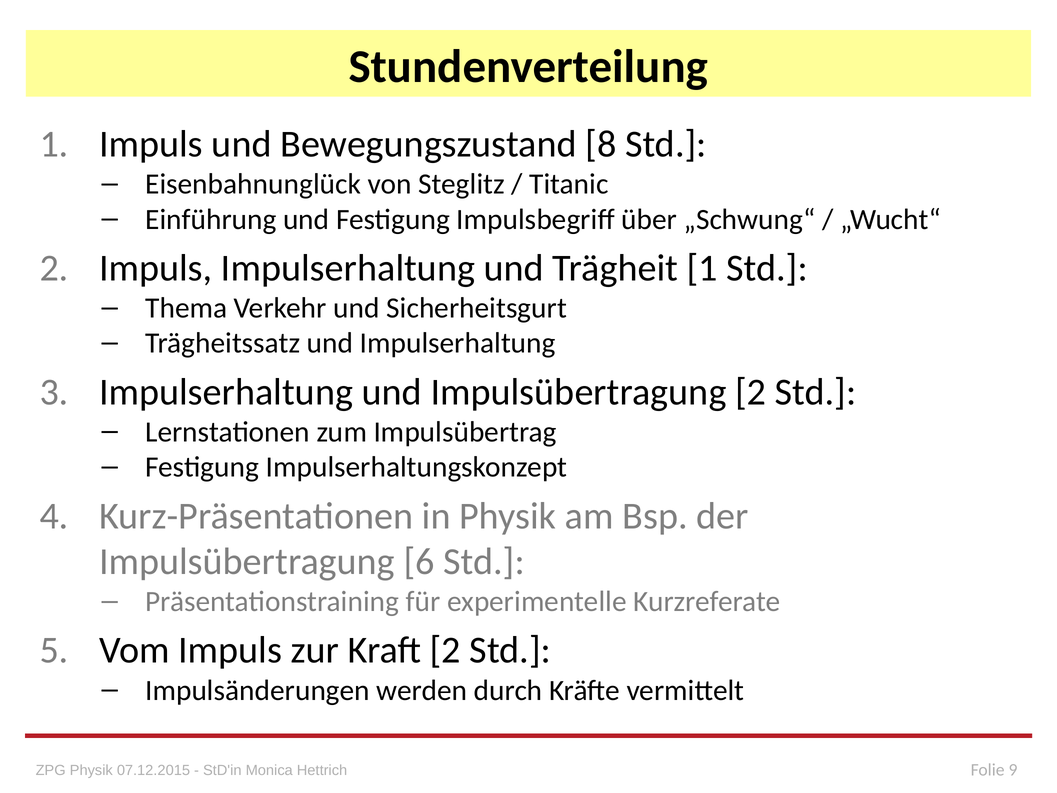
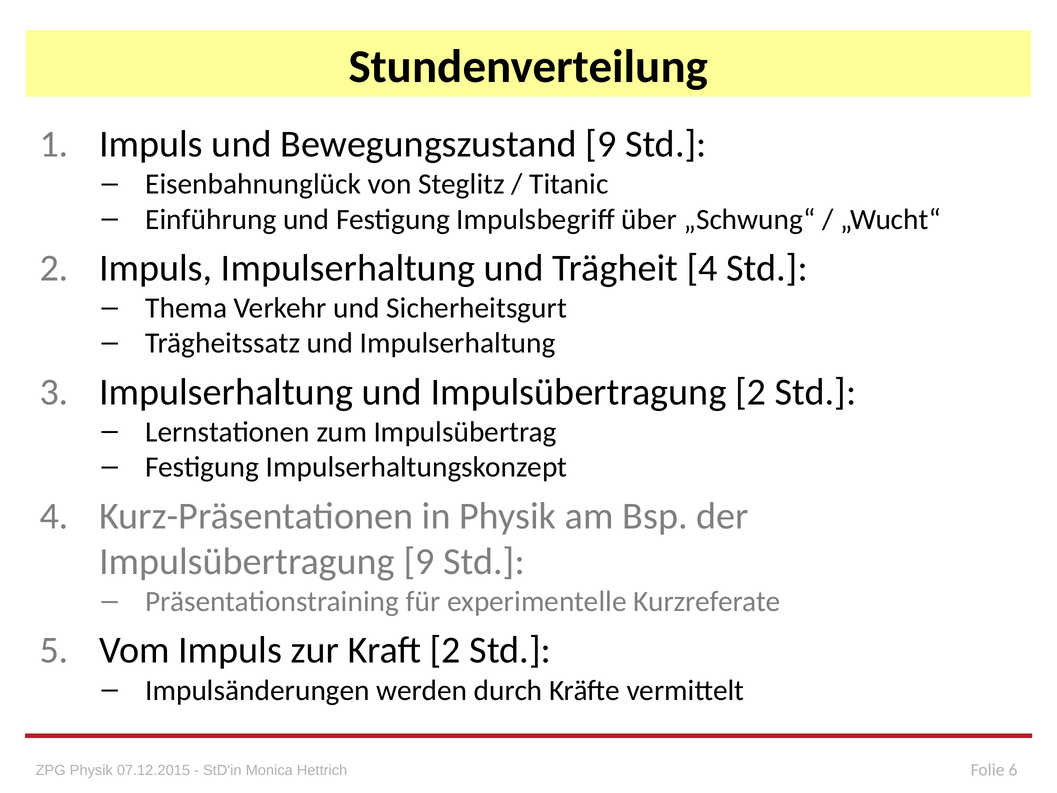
Bewegungszustand 8: 8 -> 9
Trägheit 1: 1 -> 4
Impulsübertragung 6: 6 -> 9
9: 9 -> 6
